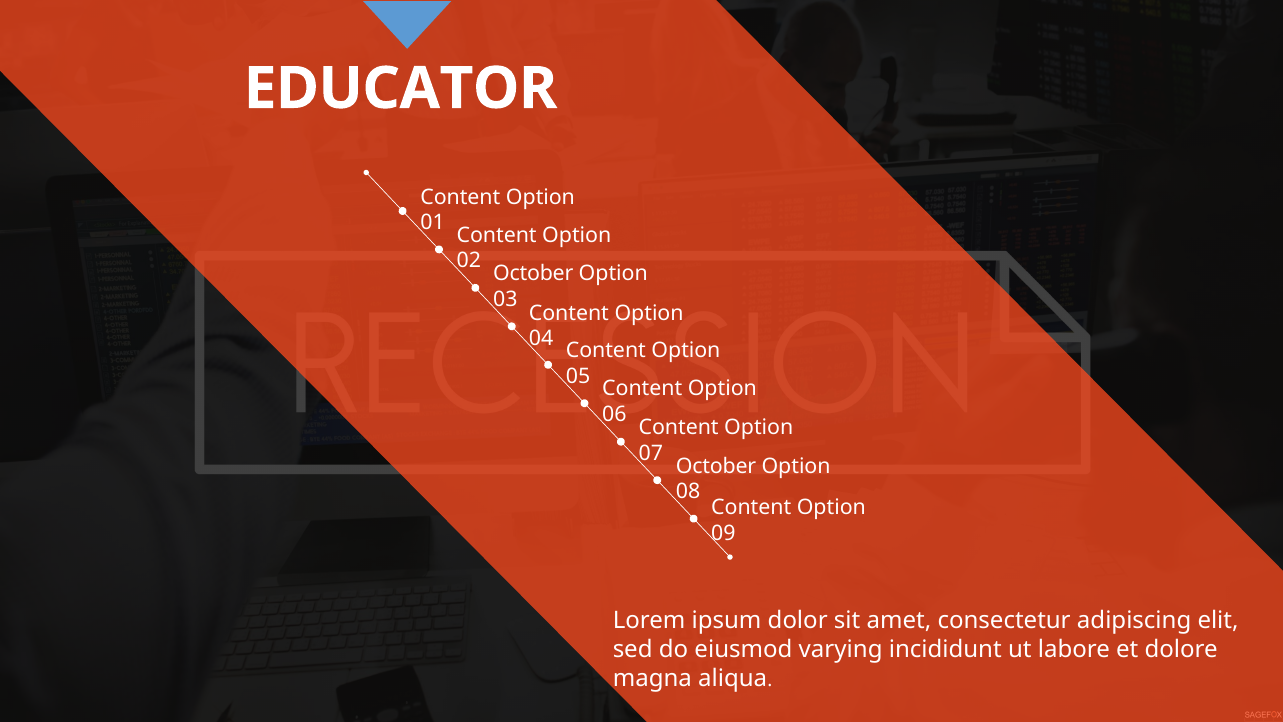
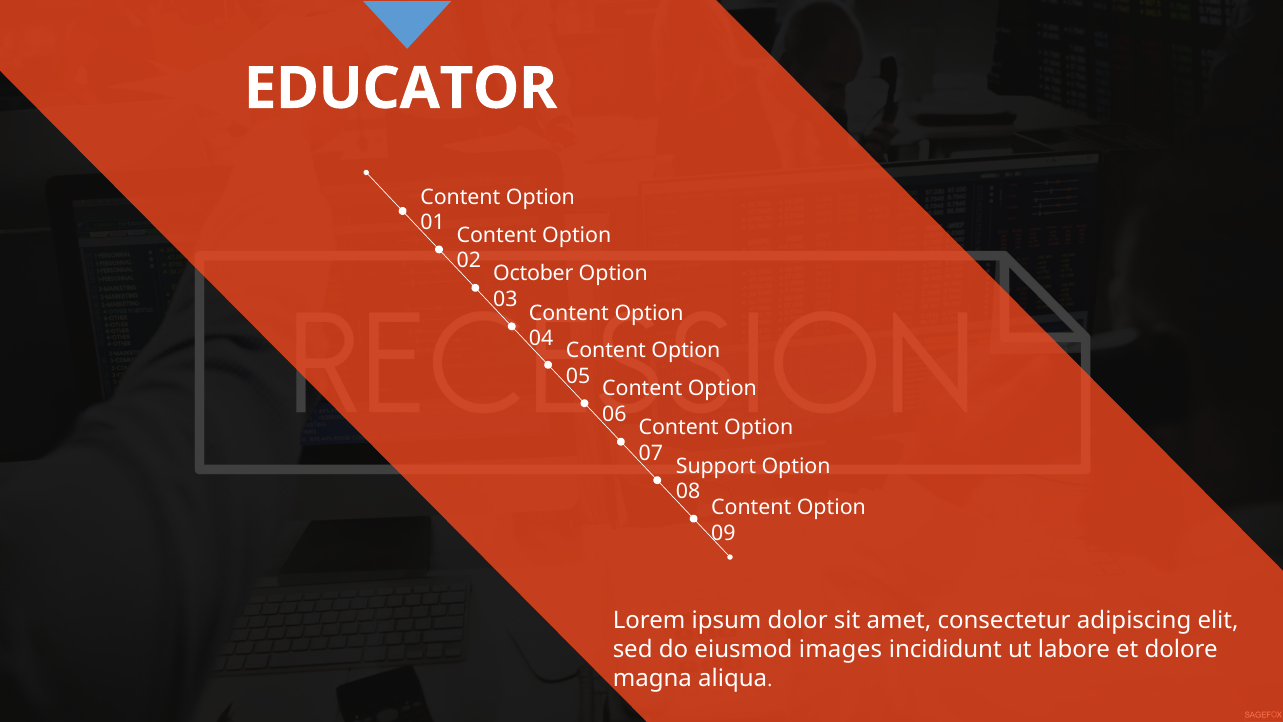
October at (716, 466): October -> Support
varying: varying -> images
